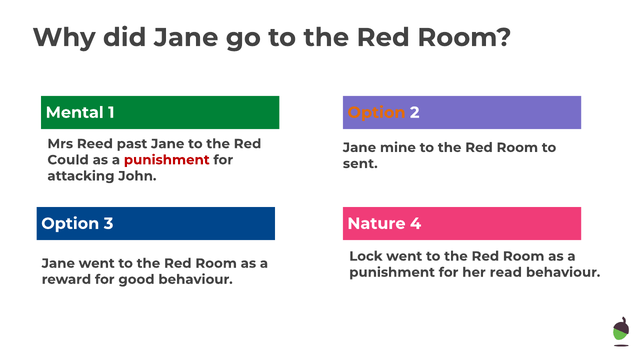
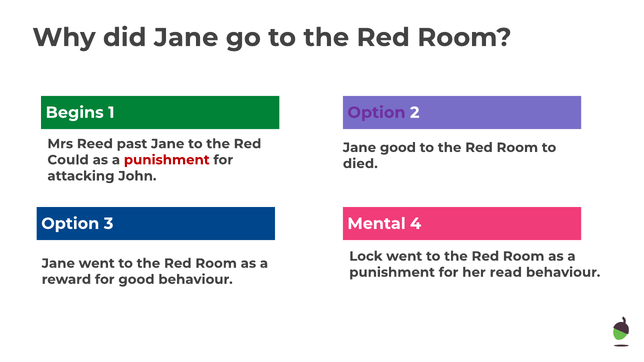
Mental: Mental -> Begins
Option at (376, 113) colour: orange -> purple
Jane mine: mine -> good
sent: sent -> died
Nature: Nature -> Mental
